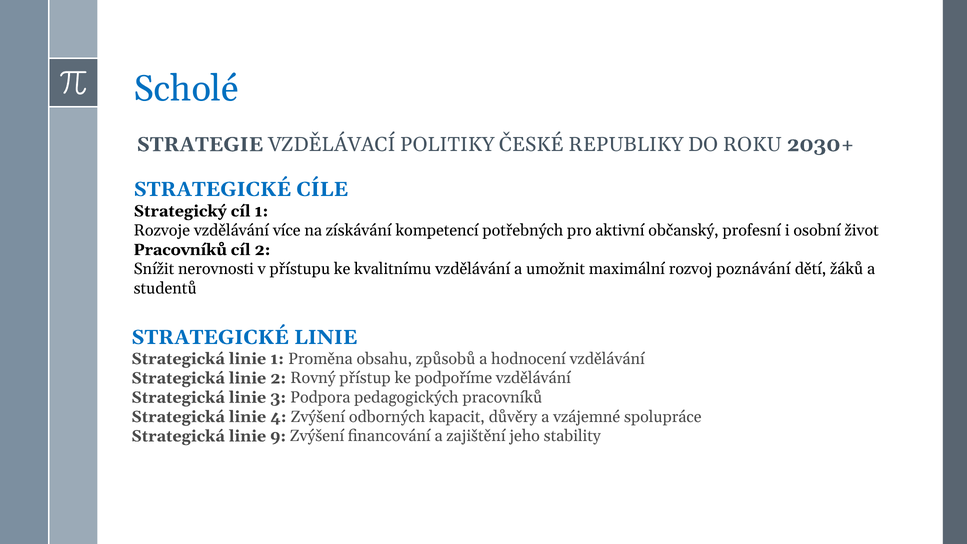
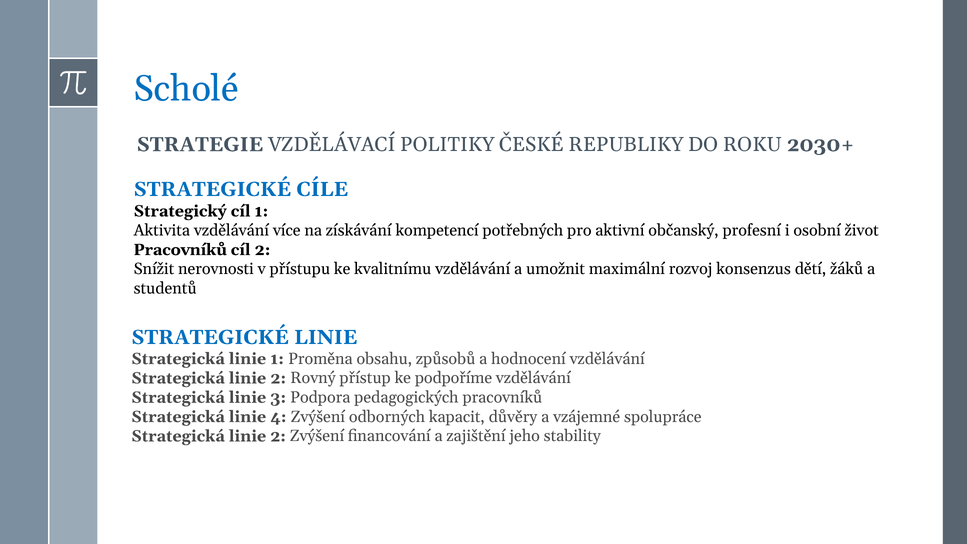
Rozvoje: Rozvoje -> Aktivita
poznávání: poznávání -> konsenzus
9 at (278, 436): 9 -> 2
